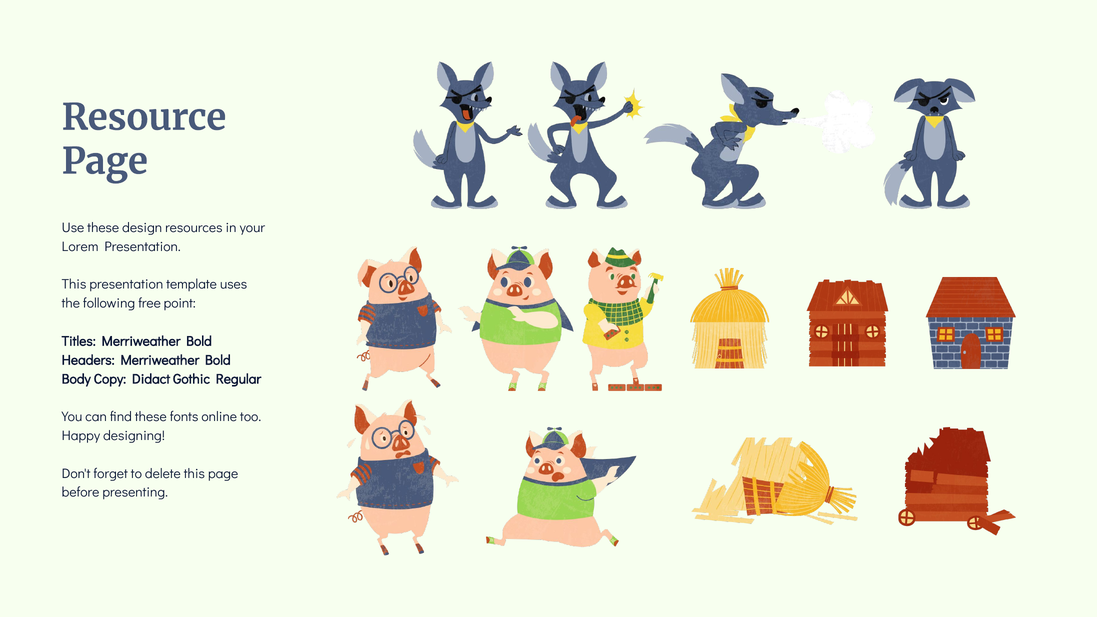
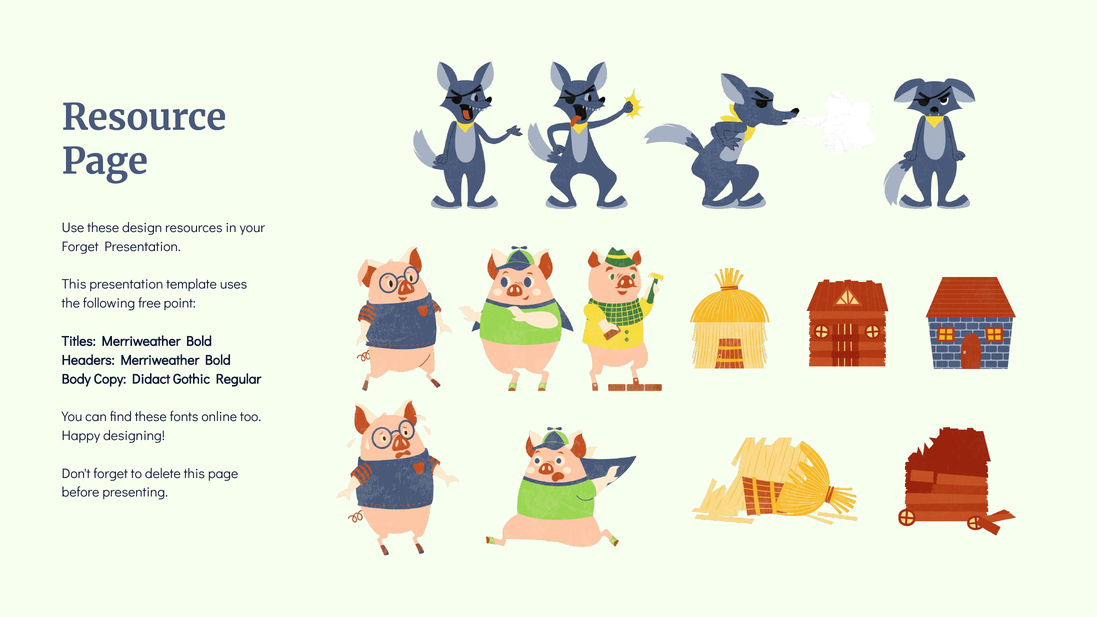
Lorem at (80, 247): Lorem -> Forget
